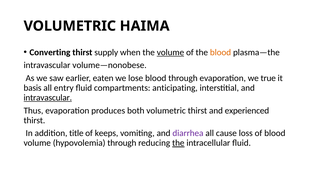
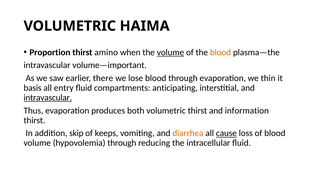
Converting: Converting -> Proportion
supply: supply -> amino
volume—nonobese: volume—nonobese -> volume—important
eaten: eaten -> there
true: true -> thin
experienced: experienced -> information
title: title -> skip
diarrhea colour: purple -> orange
cause underline: none -> present
the at (178, 143) underline: present -> none
